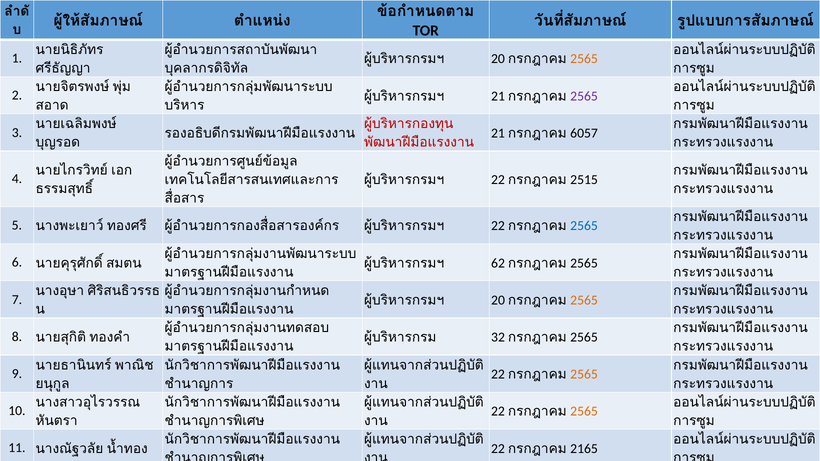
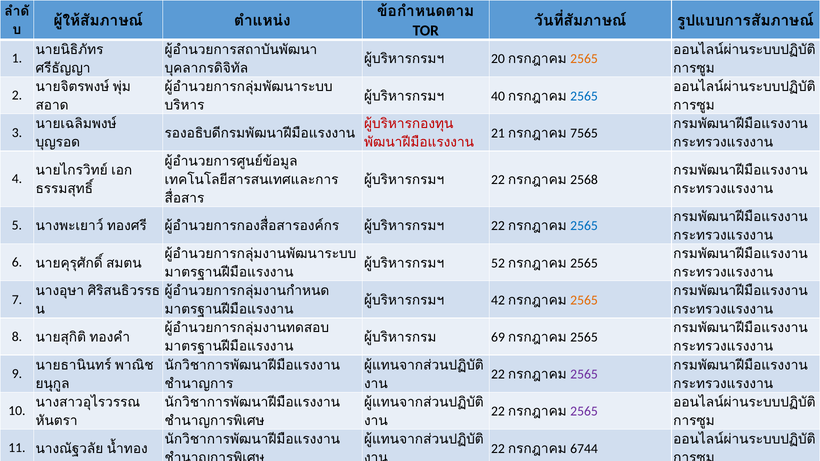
21 at (498, 96): 21 -> 40
2565 at (584, 96) colour: purple -> blue
6057: 6057 -> 7565
2515: 2515 -> 2568
62: 62 -> 52
20 at (498, 300): 20 -> 42
32: 32 -> 69
2565 at (584, 375) colour: orange -> purple
2565 at (584, 412) colour: orange -> purple
2165: 2165 -> 6744
